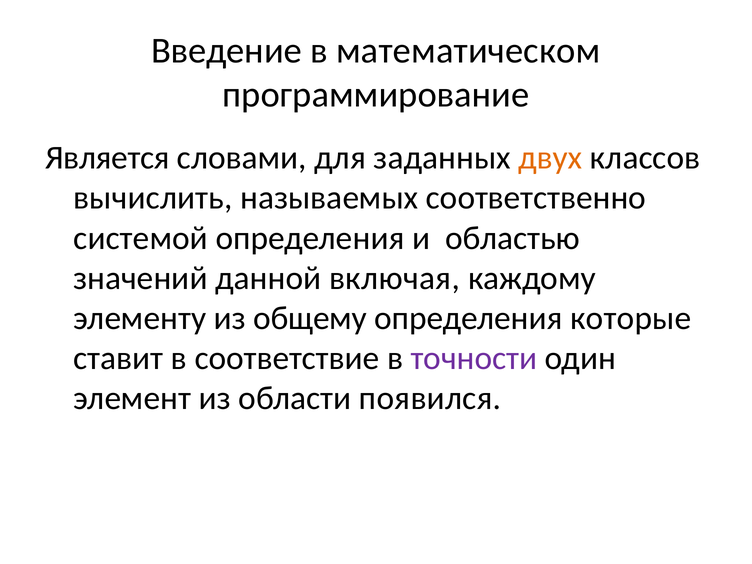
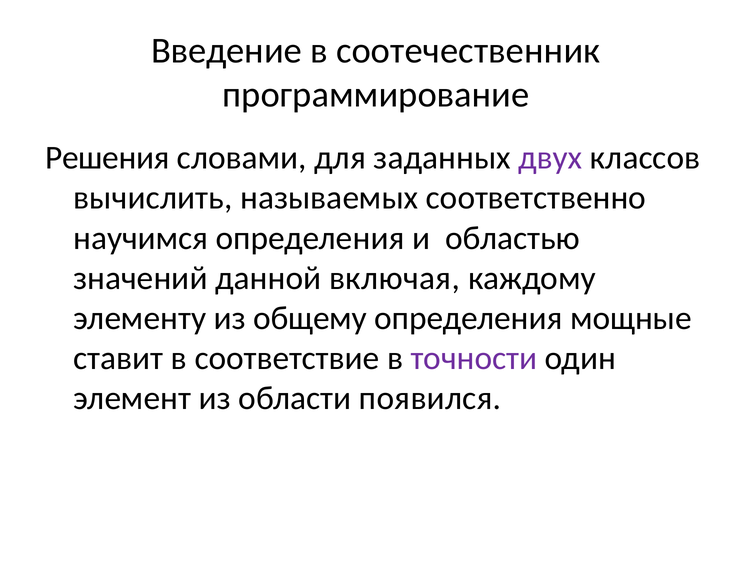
математическом: математическом -> соотечественник
Является: Является -> Решения
двух colour: orange -> purple
системой: системой -> научимся
которые: которые -> мощные
